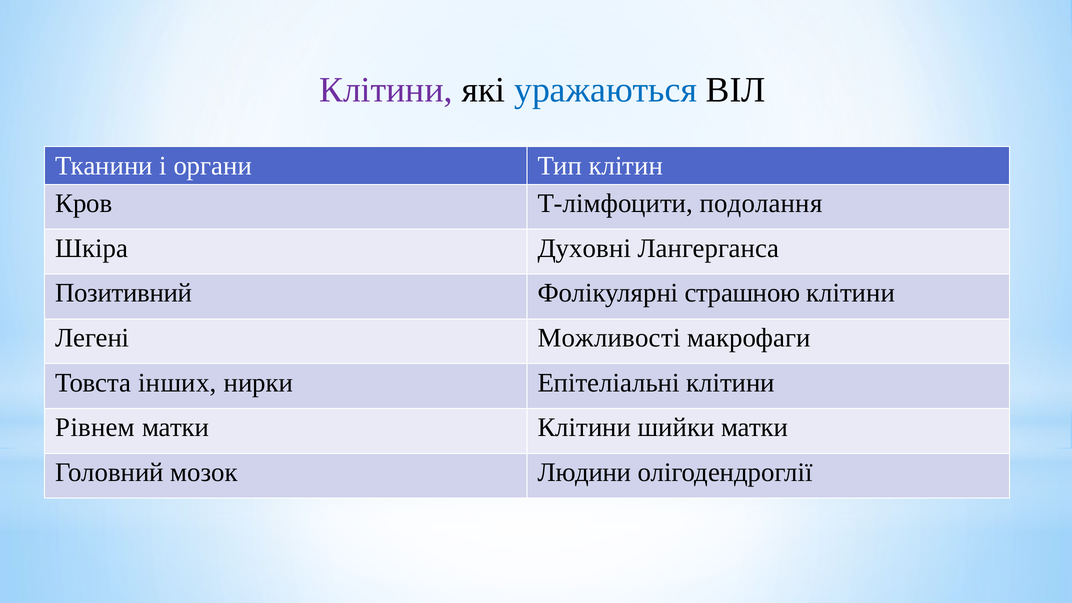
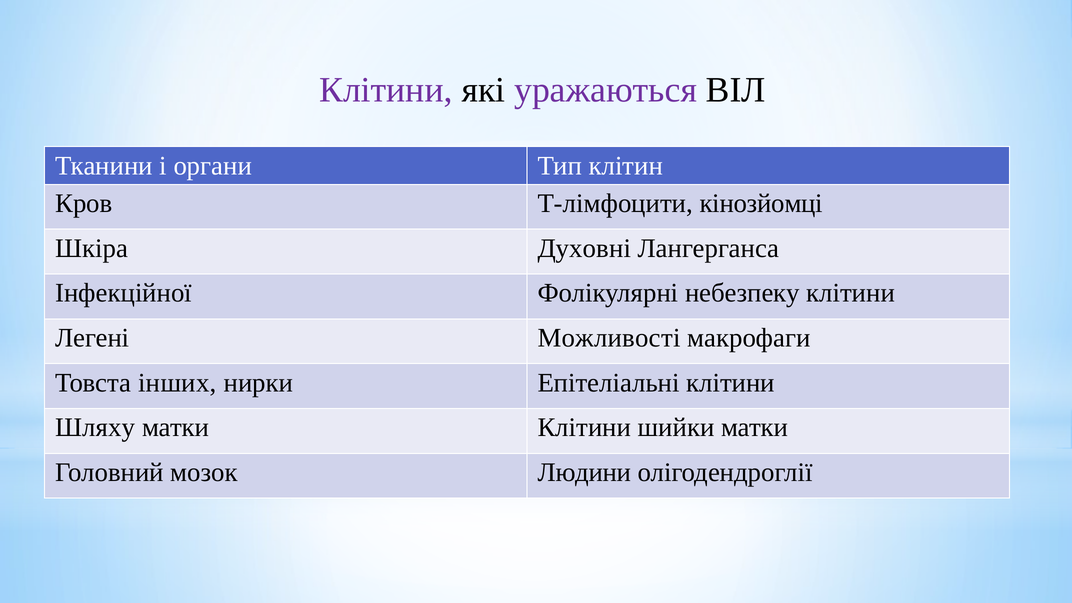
уражаються colour: blue -> purple
подолання: подолання -> кінозйомці
Позитивний: Позитивний -> Інфекційної
страшною: страшною -> небезпеку
Рівнем: Рівнем -> Шляху
